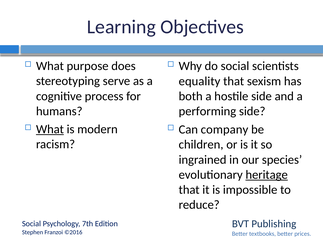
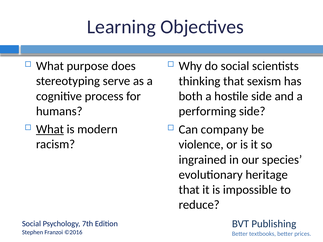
equality: equality -> thinking
children: children -> violence
heritage underline: present -> none
